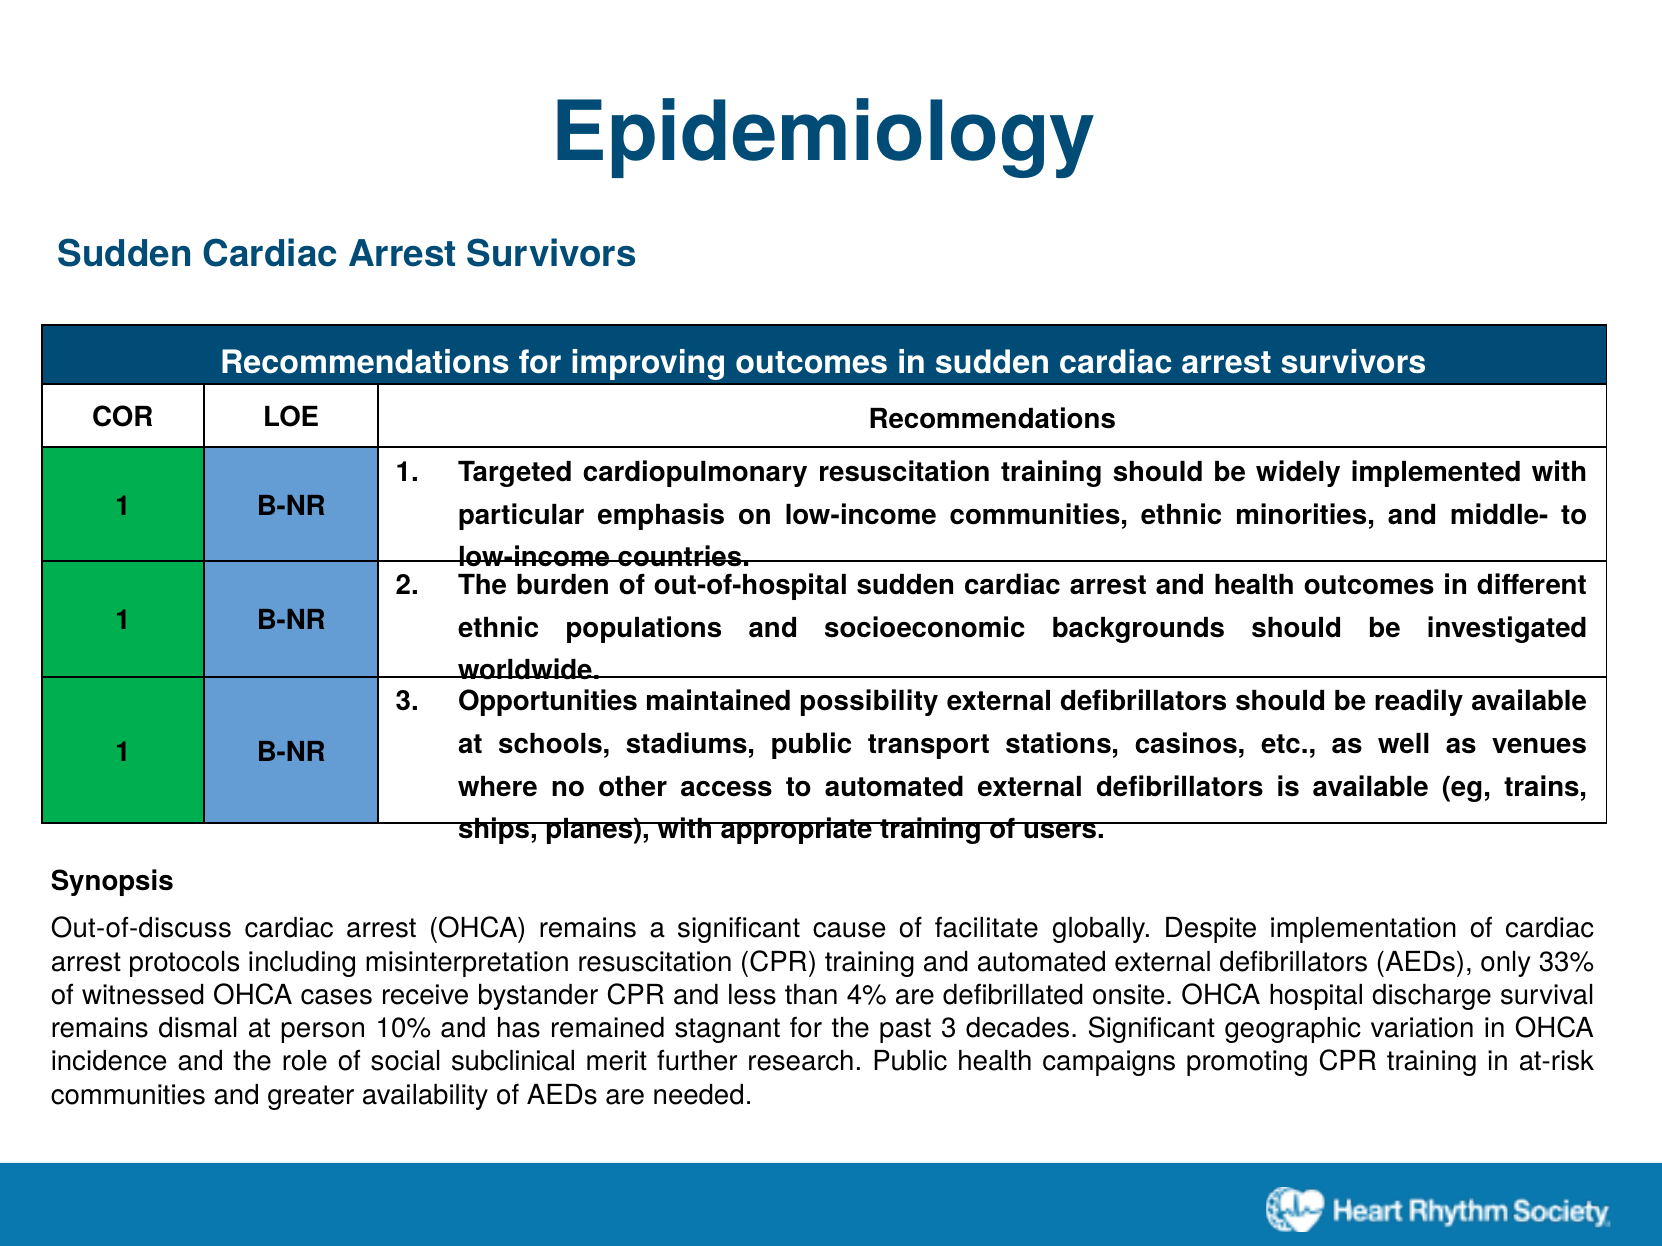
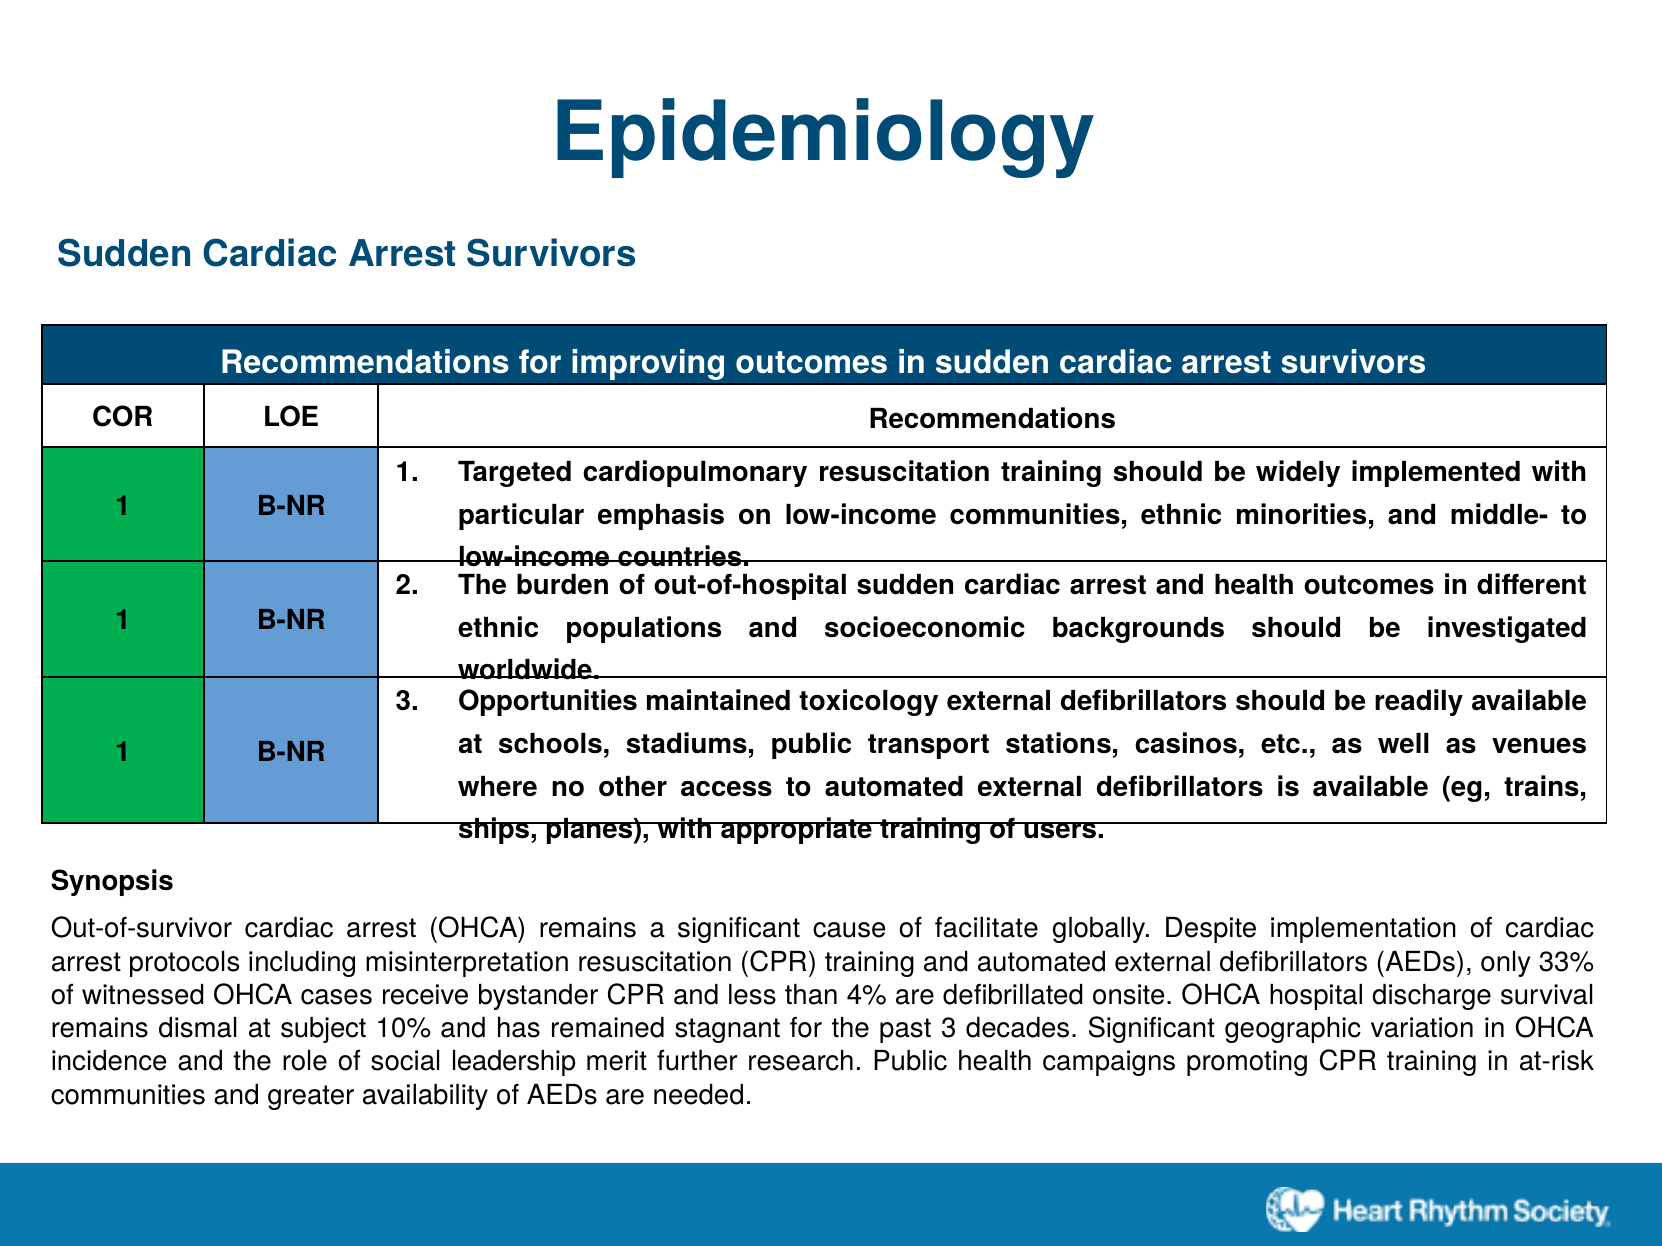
possibility: possibility -> toxicology
Out-of-discuss: Out-of-discuss -> Out-of-survivor
person: person -> subject
subclinical: subclinical -> leadership
